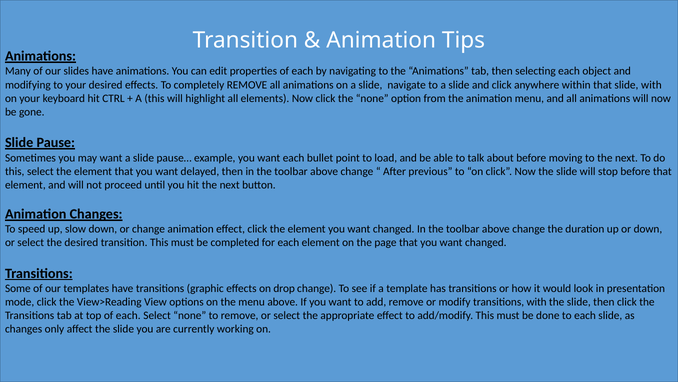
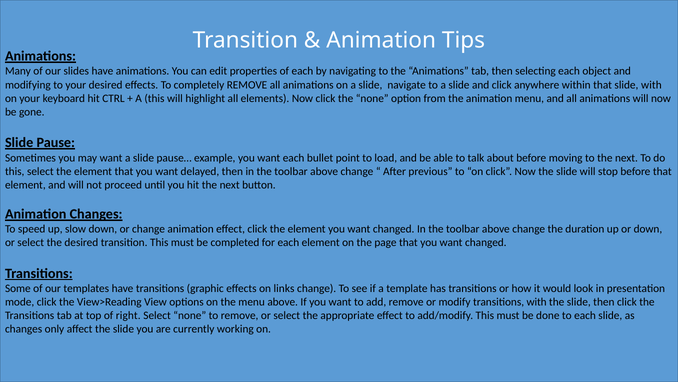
drop: drop -> links
top of each: each -> right
